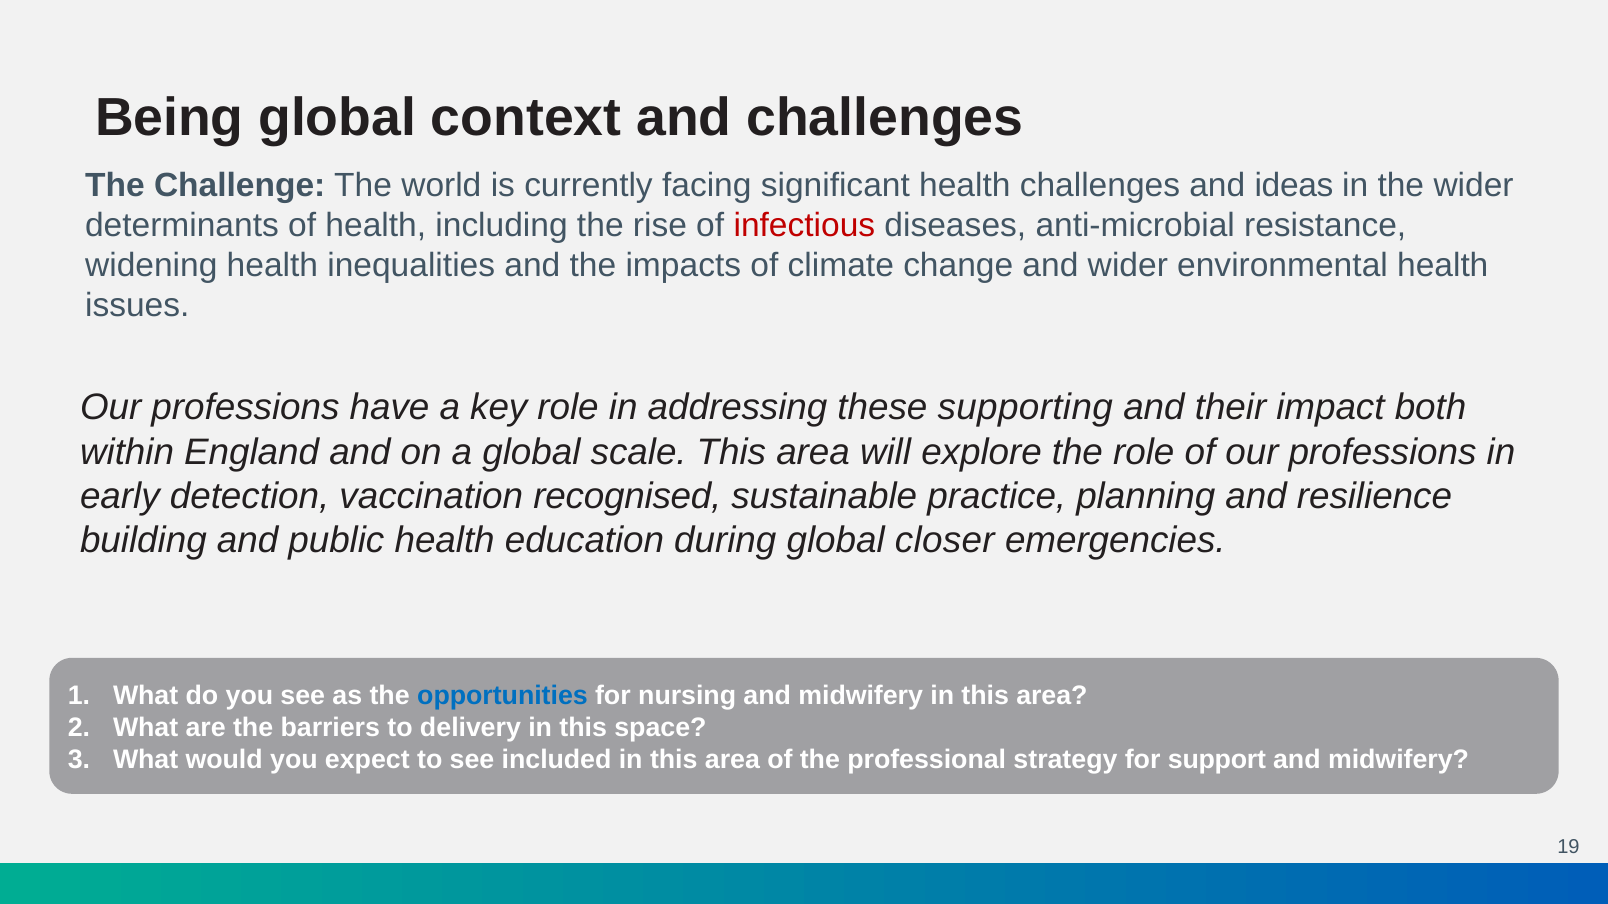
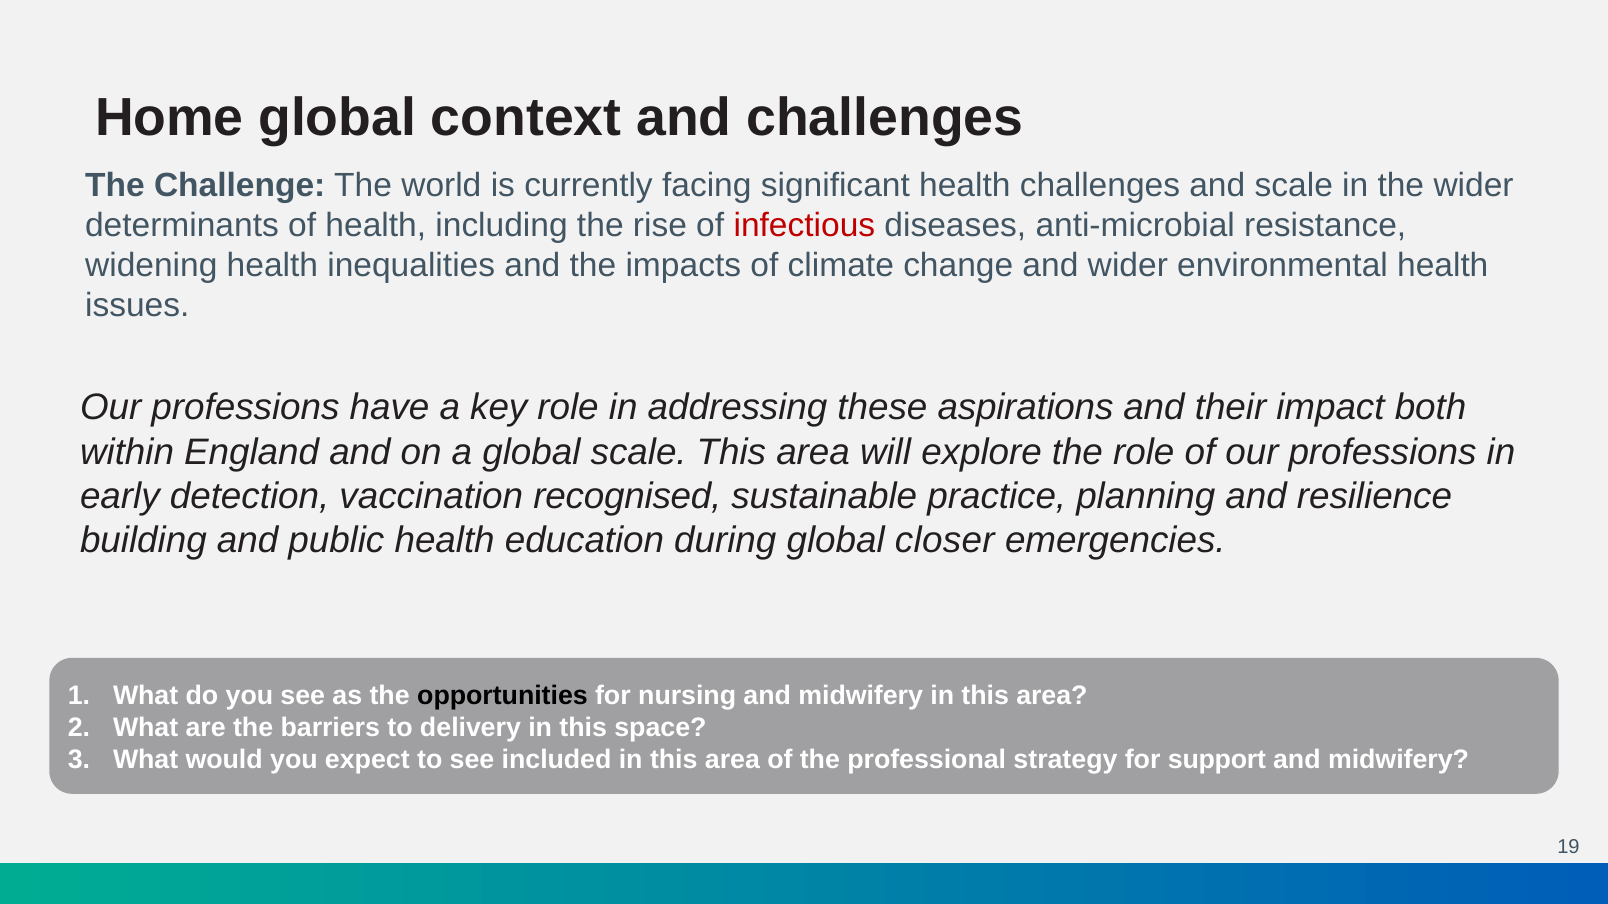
Being: Being -> Home
and ideas: ideas -> scale
supporting: supporting -> aspirations
opportunities colour: blue -> black
